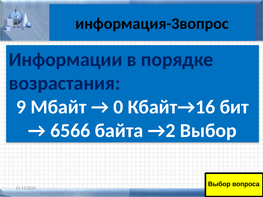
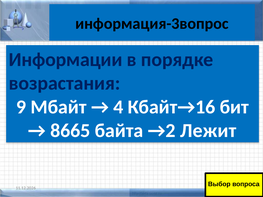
0: 0 -> 4
6566: 6566 -> 8665
→2 Выбор: Выбор -> Лежит
